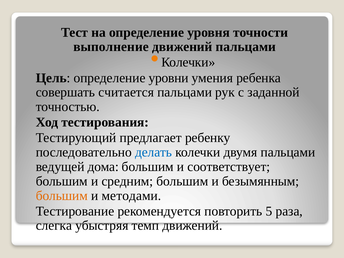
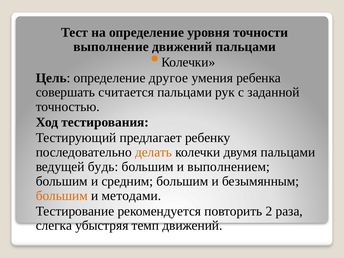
уровни: уровни -> другое
делать colour: blue -> orange
дома: дома -> будь
соответствует: соответствует -> выполнением
5: 5 -> 2
